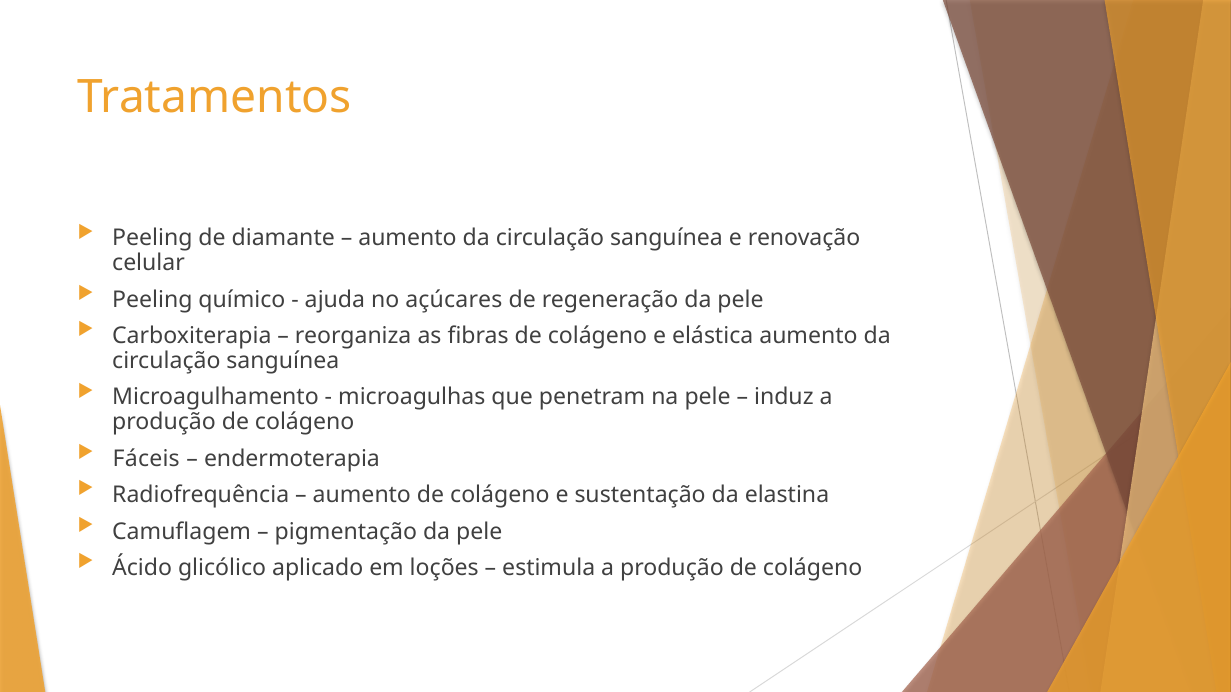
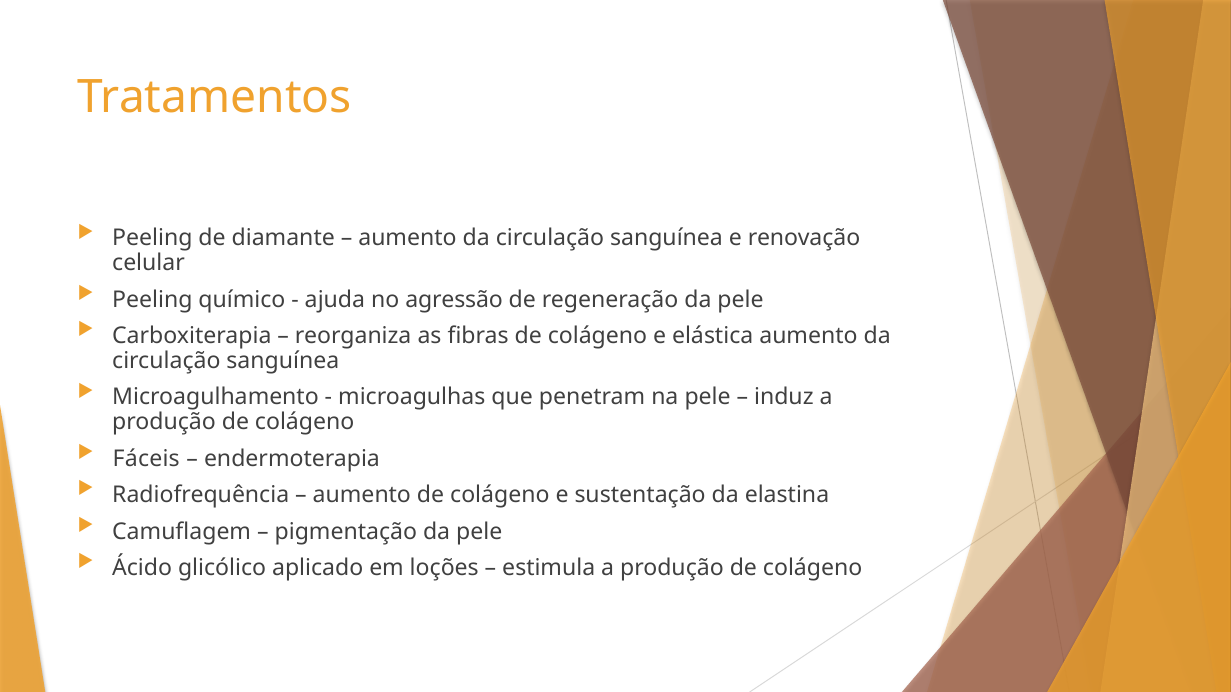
açúcares: açúcares -> agressão
